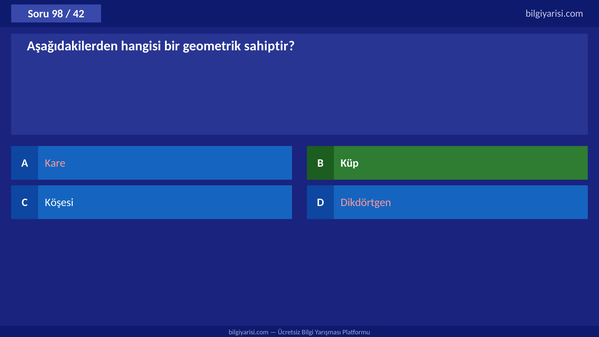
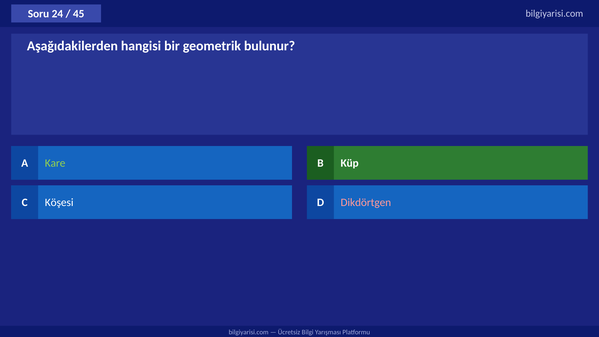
98: 98 -> 24
42: 42 -> 45
sahiptir: sahiptir -> bulunur
Kare colour: pink -> light green
